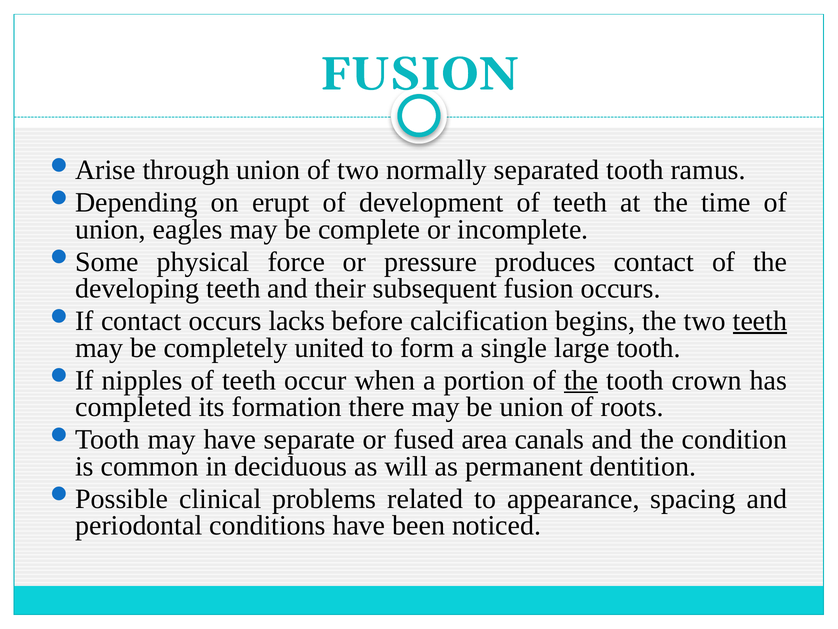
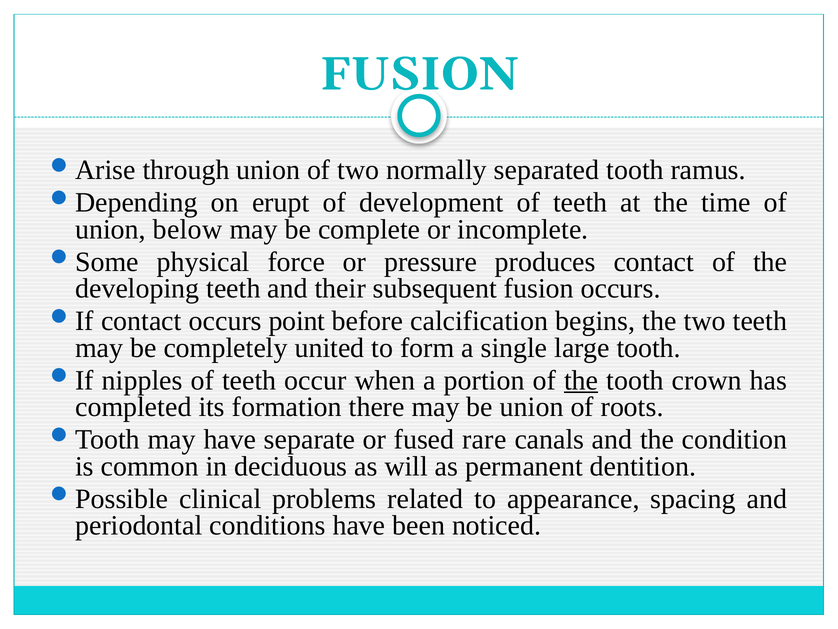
eagles: eagles -> below
lacks: lacks -> point
teeth at (760, 321) underline: present -> none
area: area -> rare
